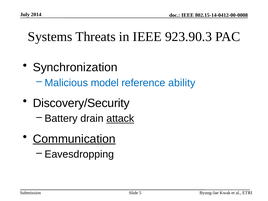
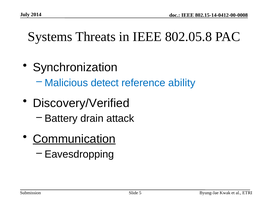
923.90.3: 923.90.3 -> 802.05.8
model: model -> detect
Discovery/Security: Discovery/Security -> Discovery/Verified
attack underline: present -> none
